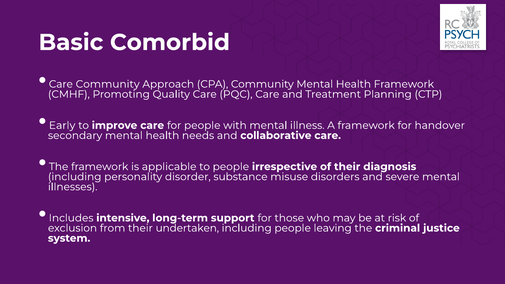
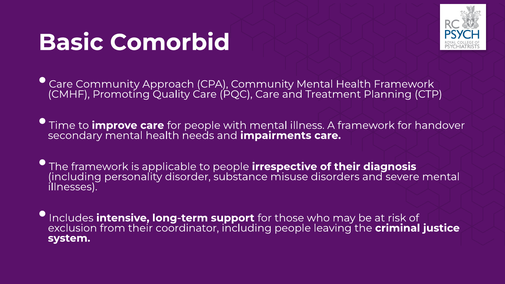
Early: Early -> Time
collaborative: collaborative -> impairments
undertaken: undertaken -> coordinator
